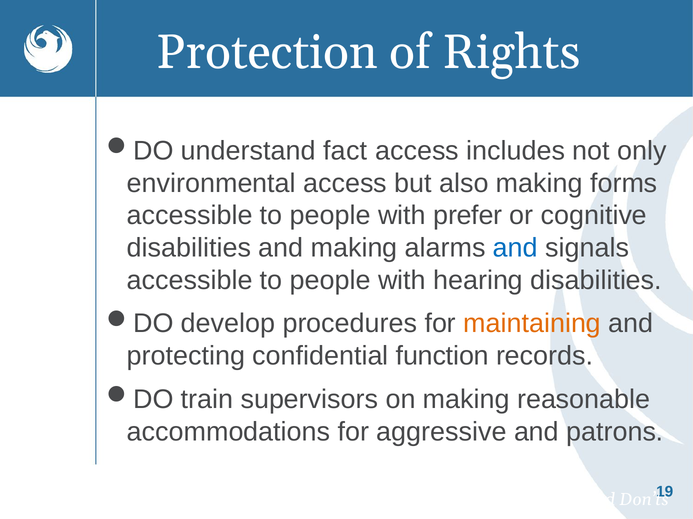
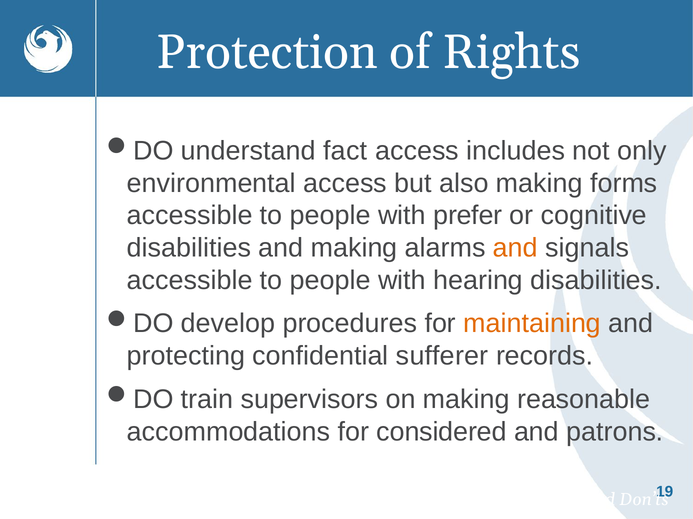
and at (515, 248) colour: blue -> orange
function: function -> sufferer
aggressive: aggressive -> considered
